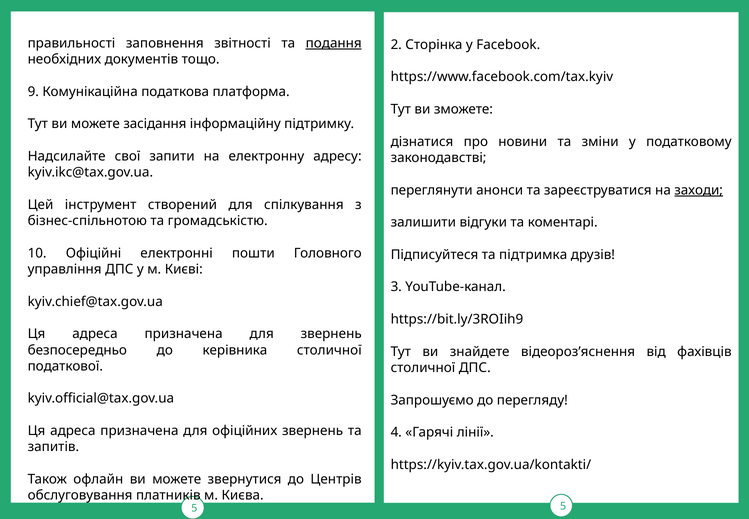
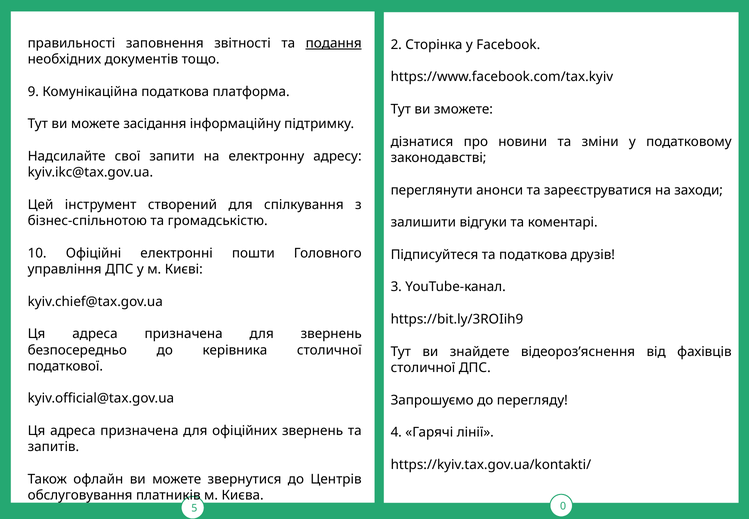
заходи underline: present -> none
та підтримка: підтримка -> податкова
5 5: 5 -> 0
